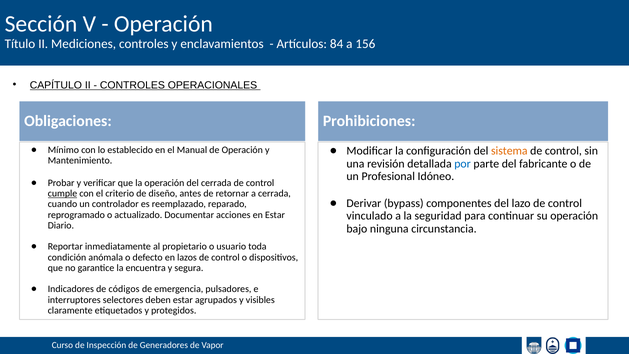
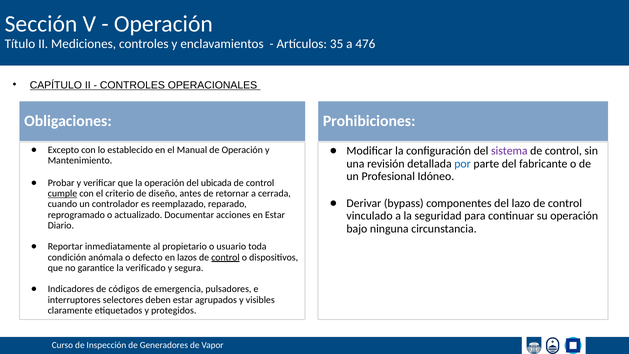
84: 84 -> 35
156: 156 -> 476
Mínimo: Mínimo -> Excepto
sistema colour: orange -> purple
del cerrada: cerrada -> ubicada
control at (225, 257) underline: none -> present
encuentra: encuentra -> verificado
